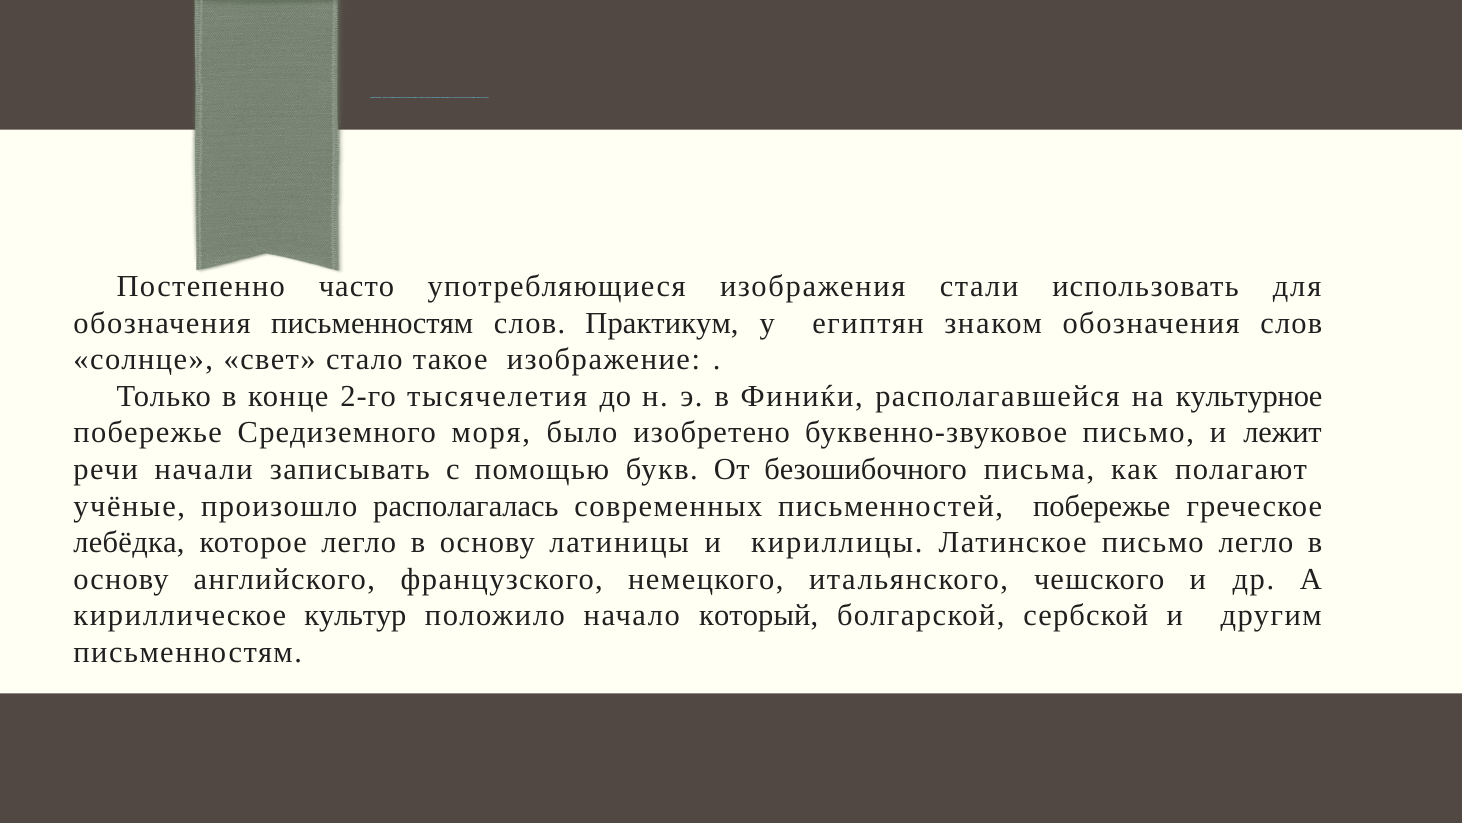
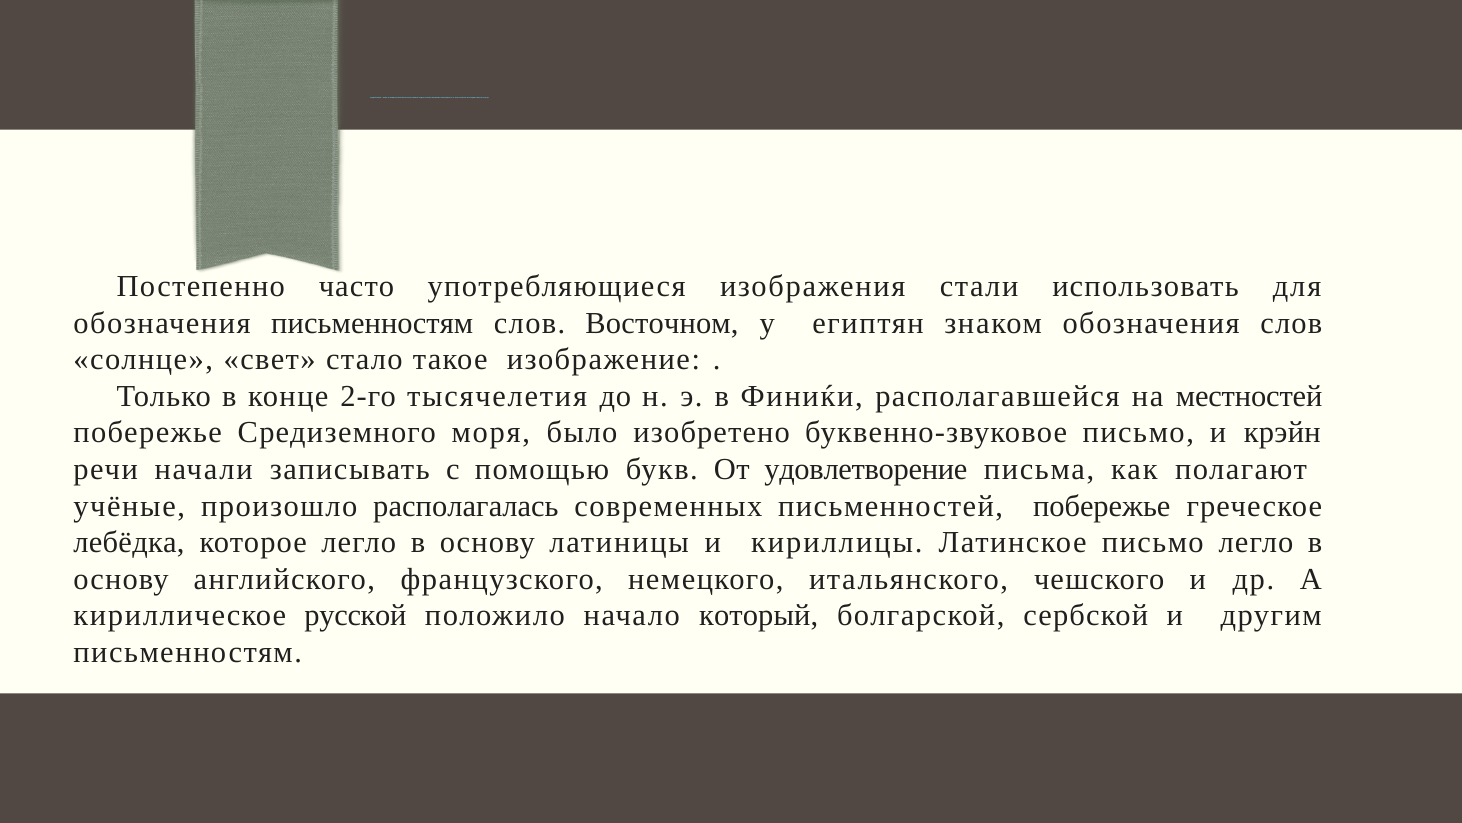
Практикум: Практикум -> Восточном
культурное: культурное -> местностей
лежит: лежит -> крэйн
безошибочного: безошибочного -> удовлетворение
кириллическое культур: культур -> русской
